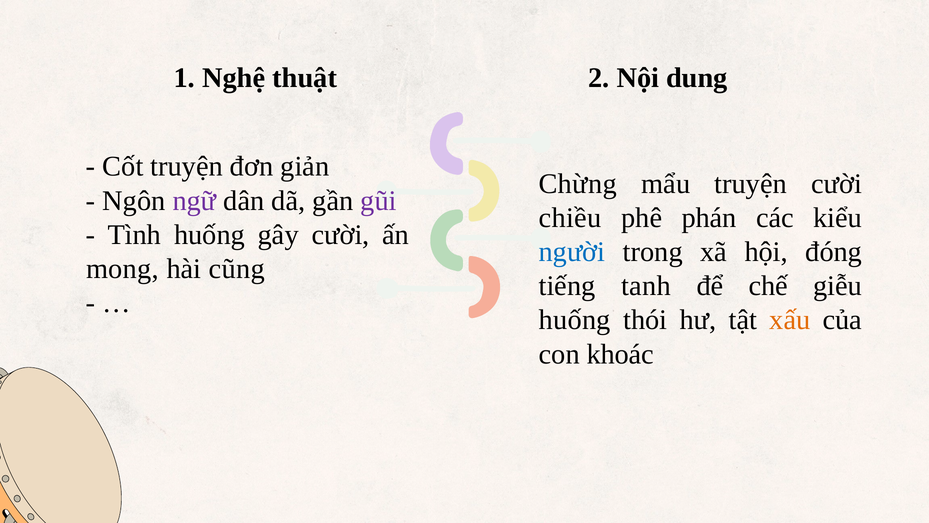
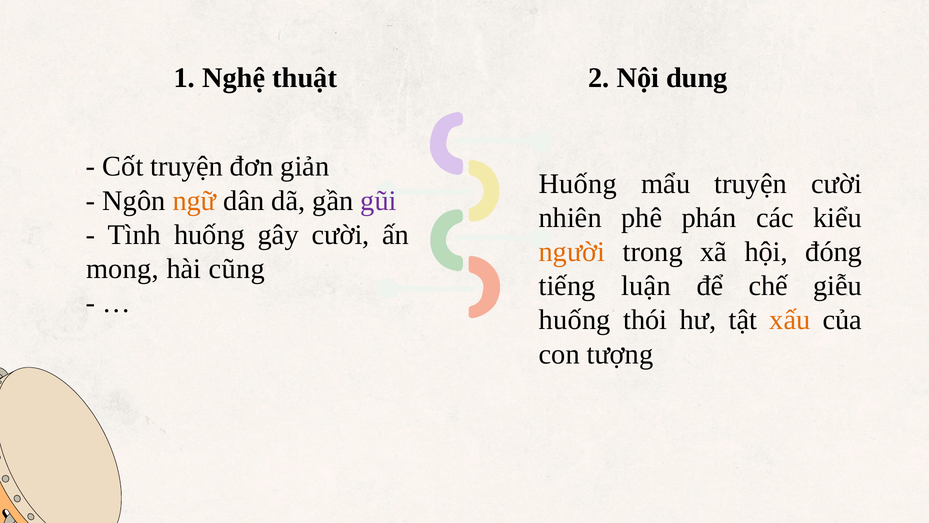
Chừng at (578, 184): Chừng -> Huống
ngữ colour: purple -> orange
chiều: chiều -> nhiên
người colour: blue -> orange
tanh: tanh -> luận
khoác: khoác -> tượng
